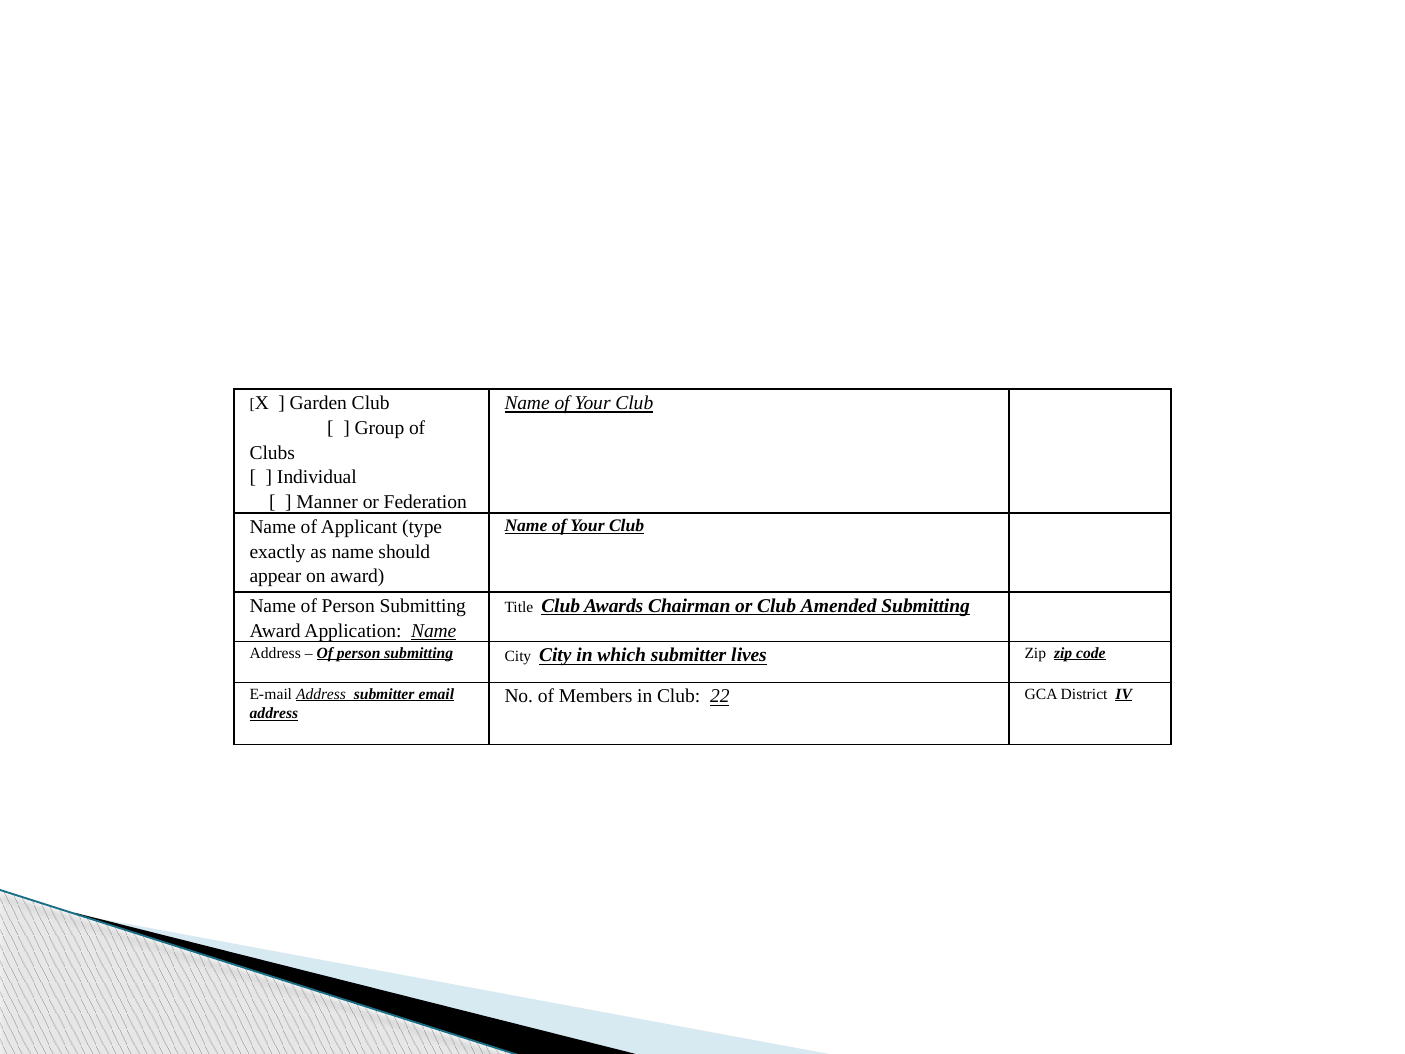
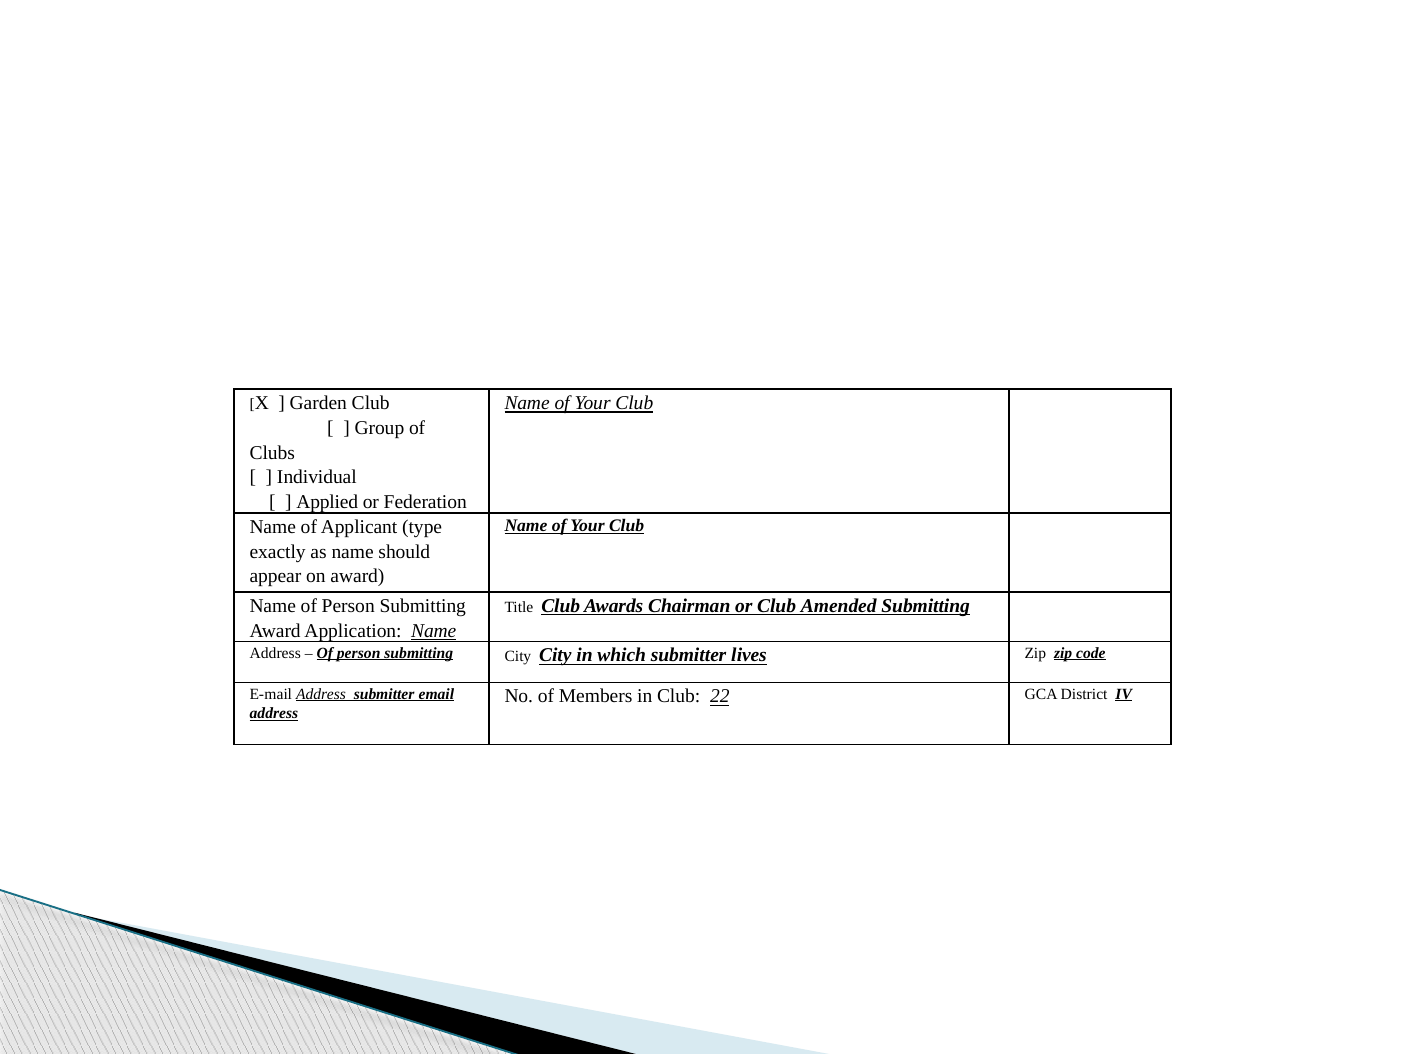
Manner: Manner -> Applied
